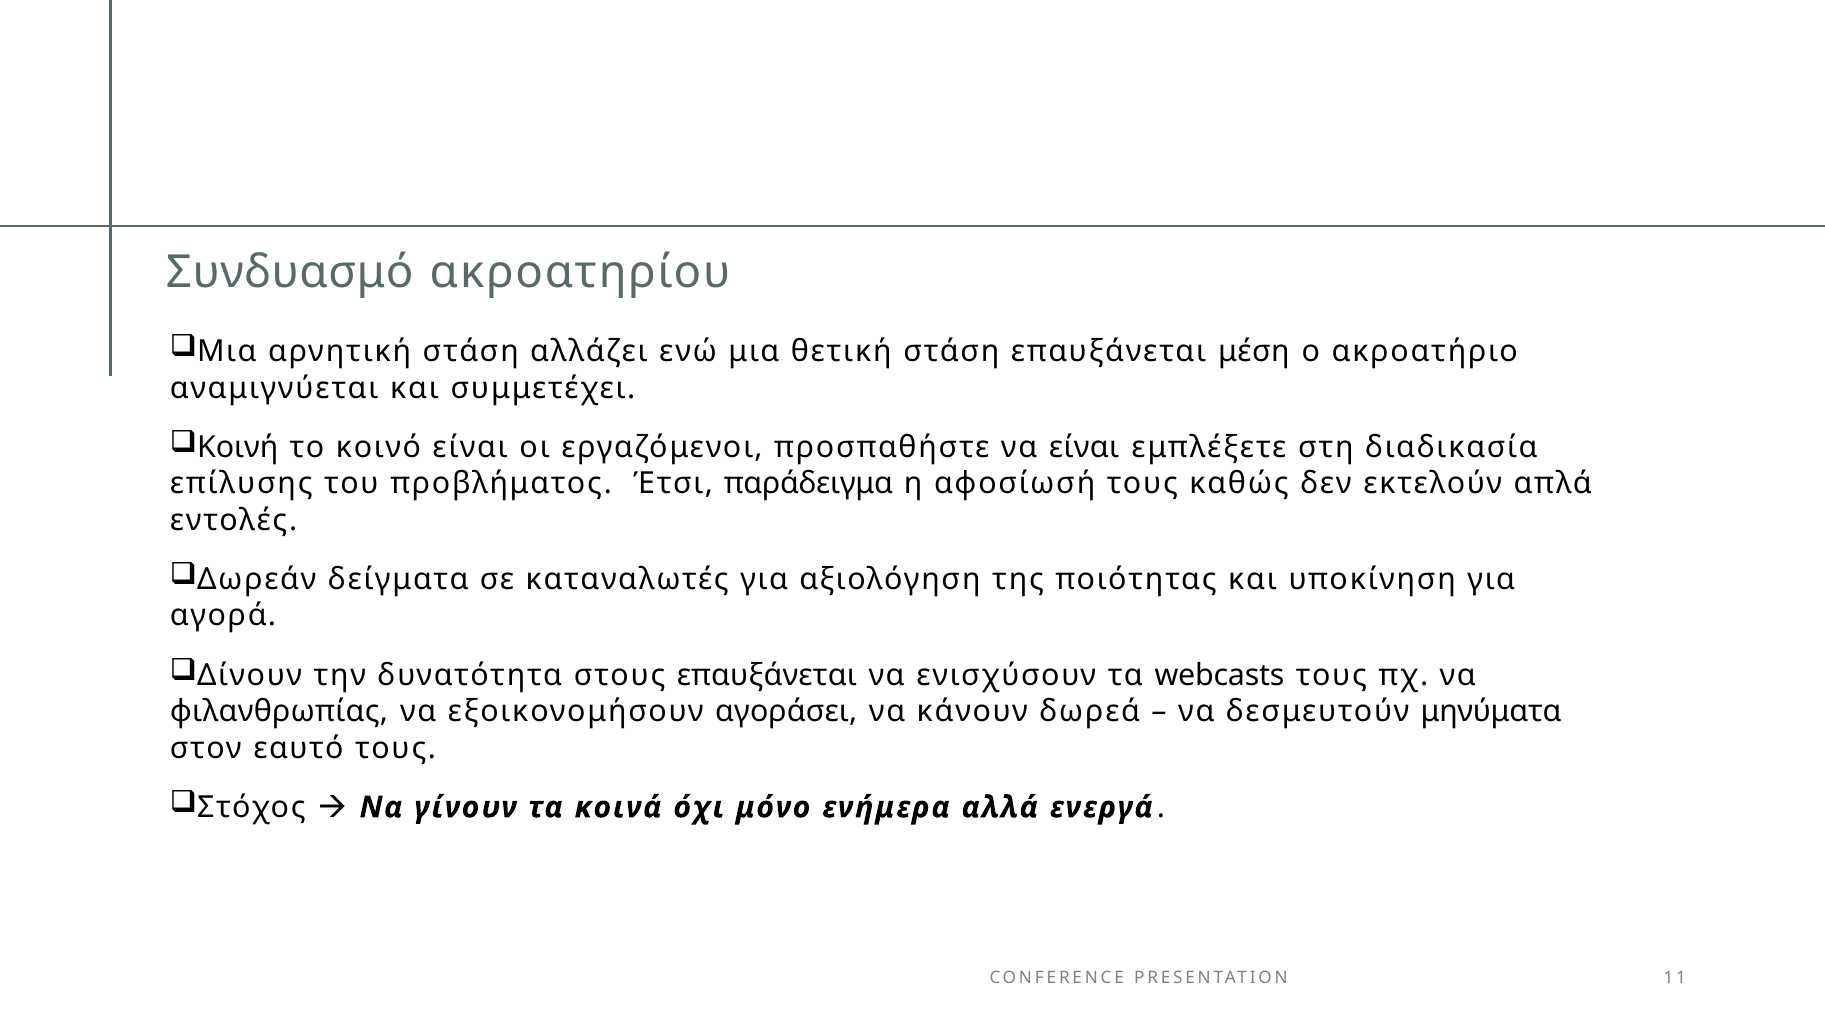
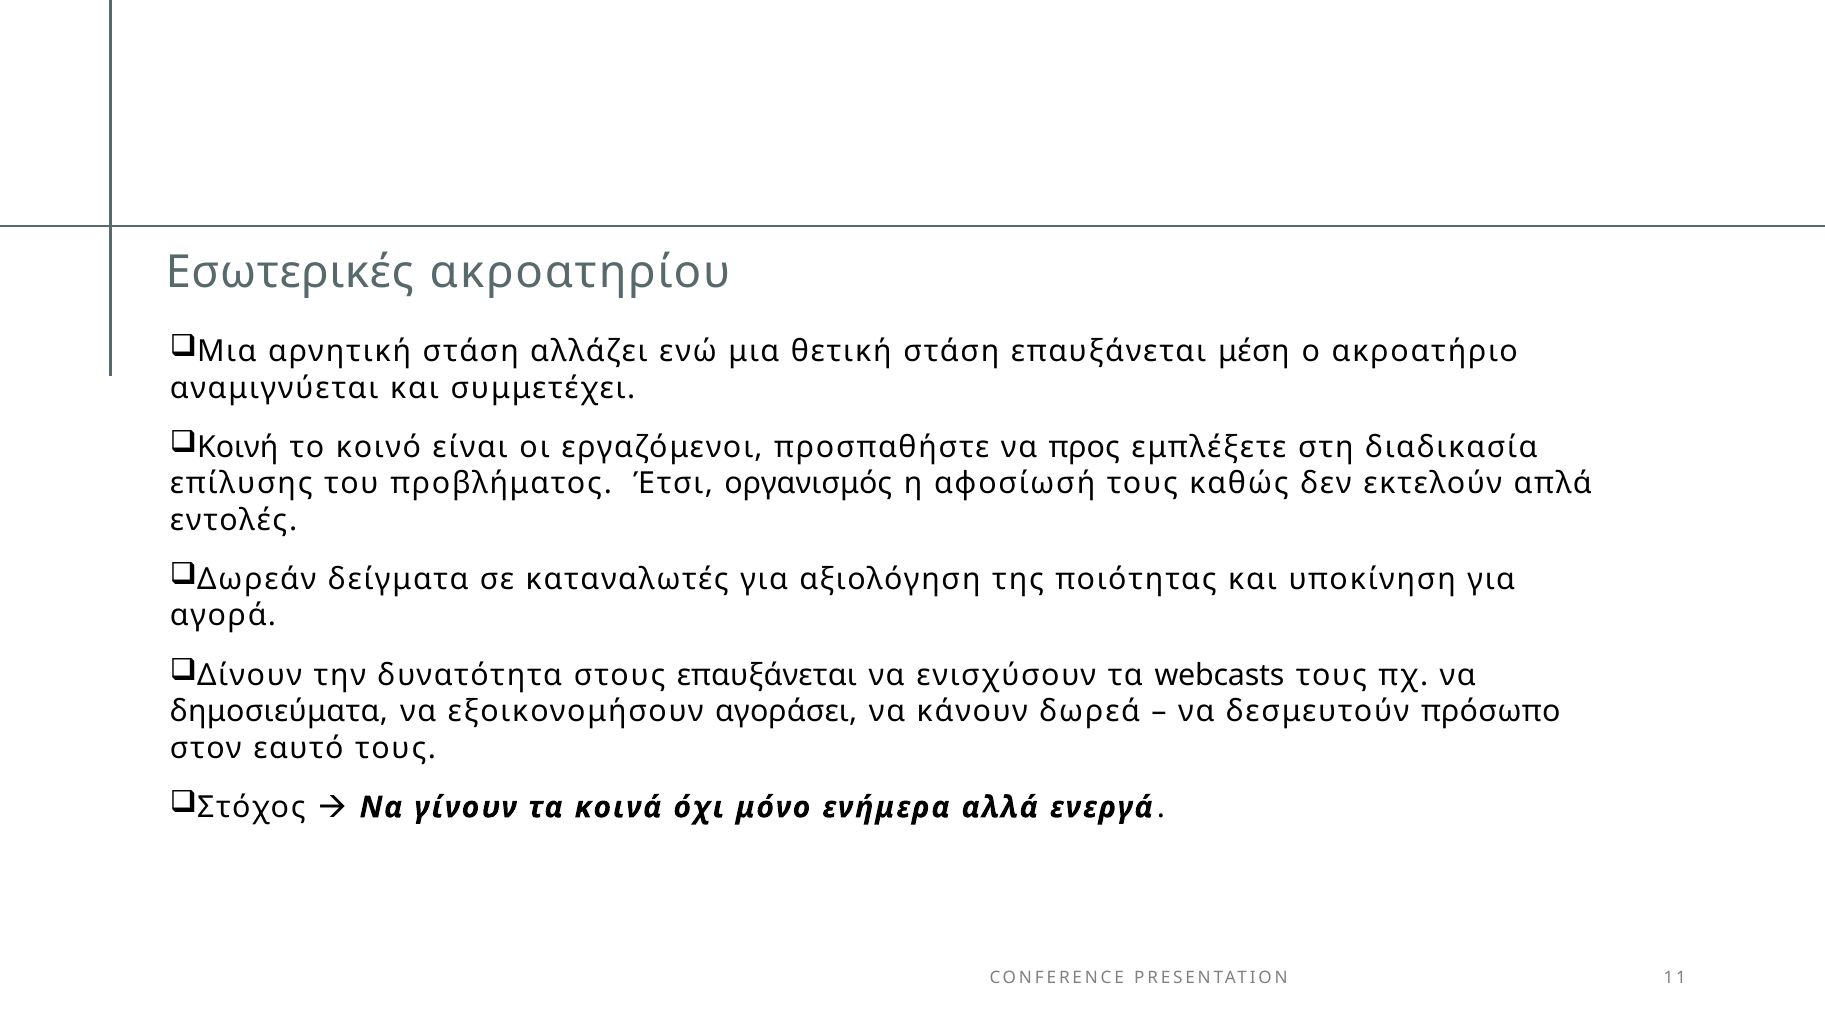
Συνδυασμό: Συνδυασμό -> Εσωτερικές
να είναι: είναι -> προς
παράδειγμα: παράδειγμα -> οργανισμός
φιλανθρωπίας: φιλανθρωπίας -> δημοσιεύματα
μηνύματα: μηνύματα -> πρόσωπο
